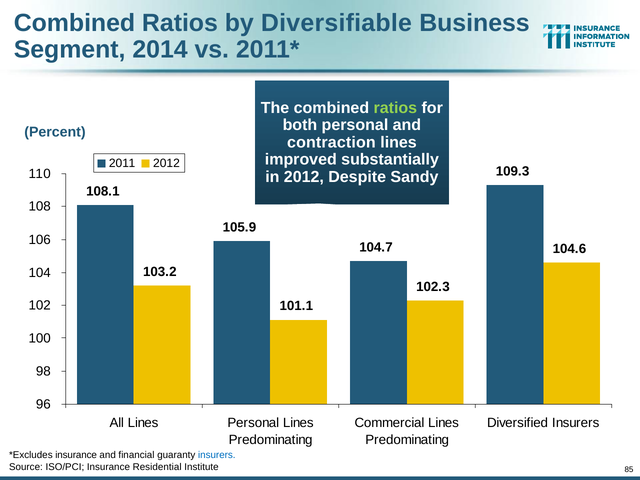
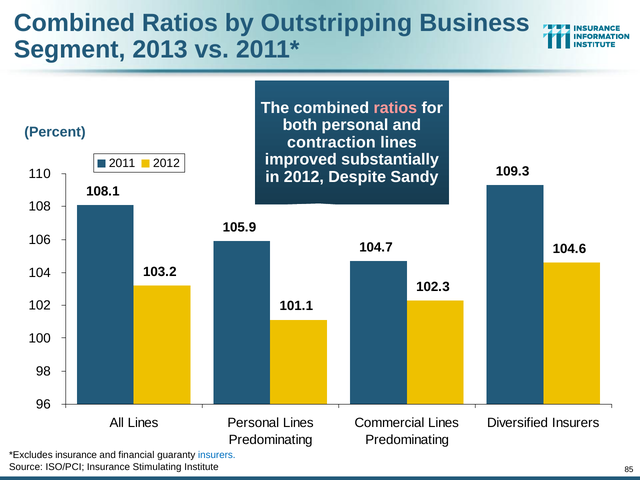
Diversifiable: Diversifiable -> Outstripping
2014: 2014 -> 2013
ratios at (395, 108) colour: light green -> pink
Residential: Residential -> Stimulating
